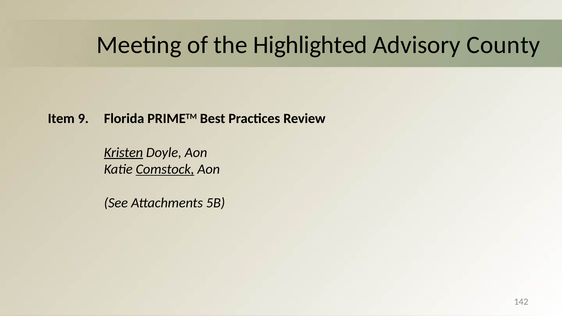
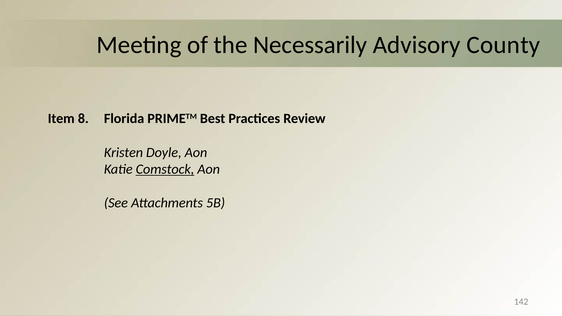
Highlighted: Highlighted -> Necessarily
9: 9 -> 8
Kristen underline: present -> none
